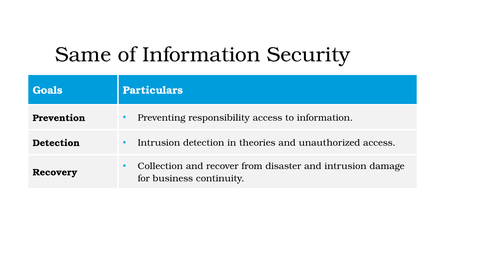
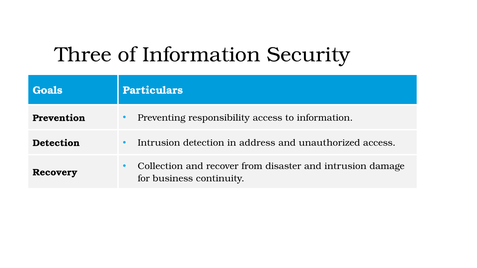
Same: Same -> Three
theories: theories -> address
